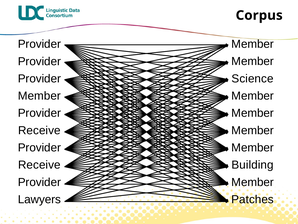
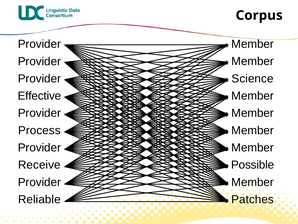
Member at (39, 96): Member -> Effective
Receive at (39, 130): Receive -> Process
Building: Building -> Possible
Lawyers: Lawyers -> Reliable
